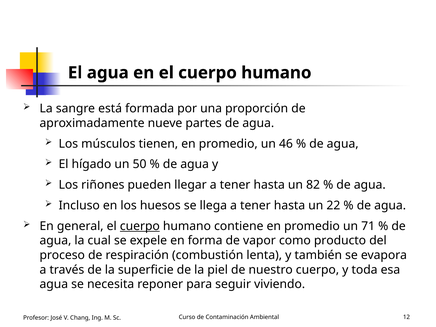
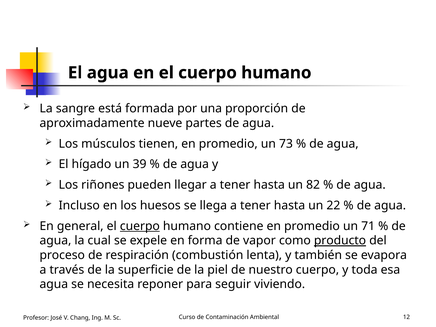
46: 46 -> 73
50: 50 -> 39
producto underline: none -> present
